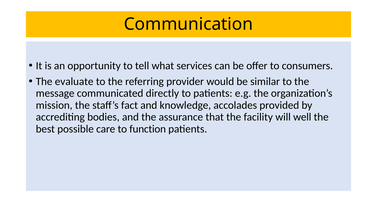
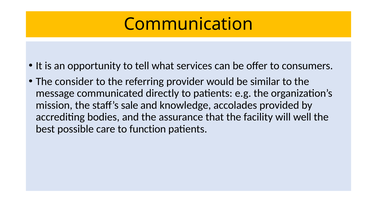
evaluate: evaluate -> consider
fact: fact -> sale
